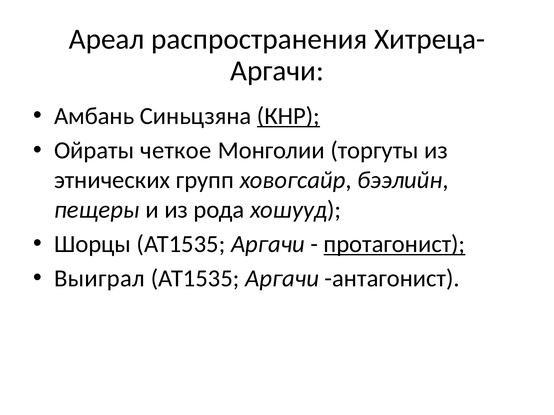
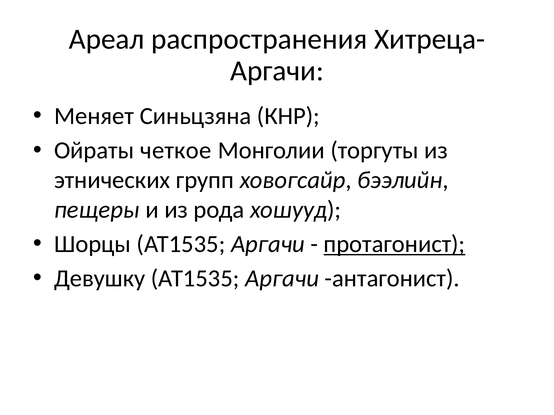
Амбань: Амбань -> Меняет
КНР underline: present -> none
Выиграл: Выиграл -> Девушку
